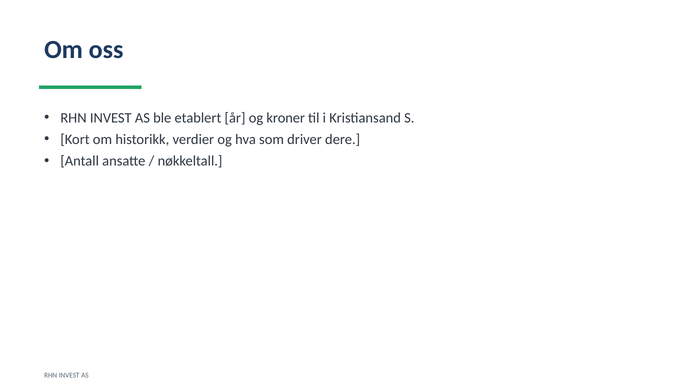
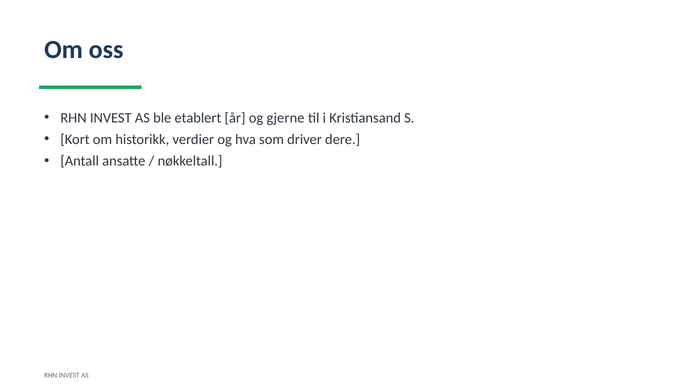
kroner: kroner -> gjerne
